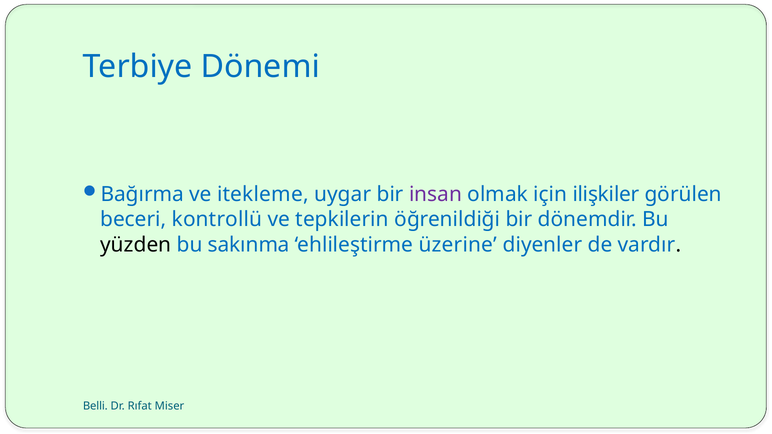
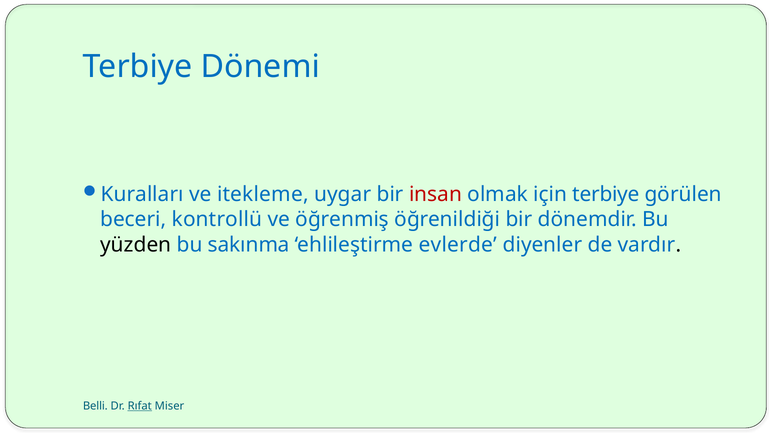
Bağırma: Bağırma -> Kuralları
insan colour: purple -> red
için ilişkiler: ilişkiler -> terbiye
tepkilerin: tepkilerin -> öğrenmiş
üzerine: üzerine -> evlerde
Rıfat underline: none -> present
